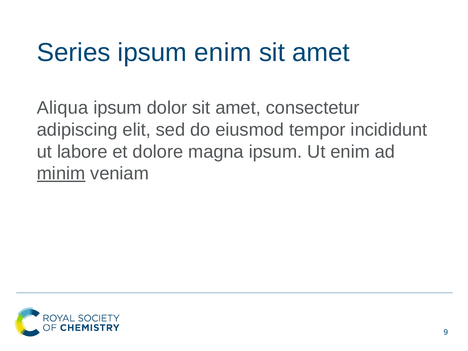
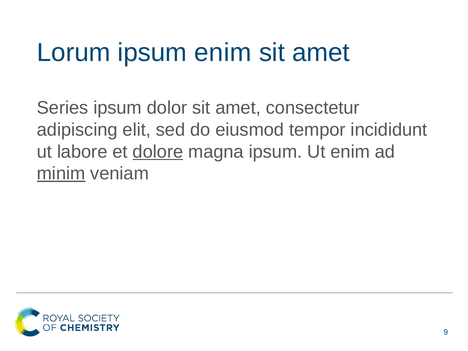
Series: Series -> Lorum
Aliqua: Aliqua -> Series
dolore underline: none -> present
